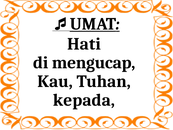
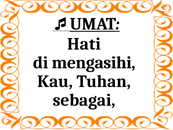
mengucap: mengucap -> mengasihi
kepada: kepada -> sebagai
